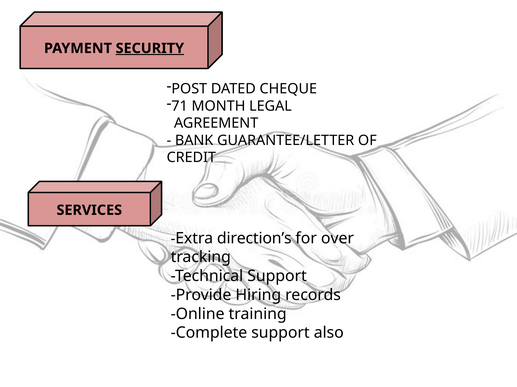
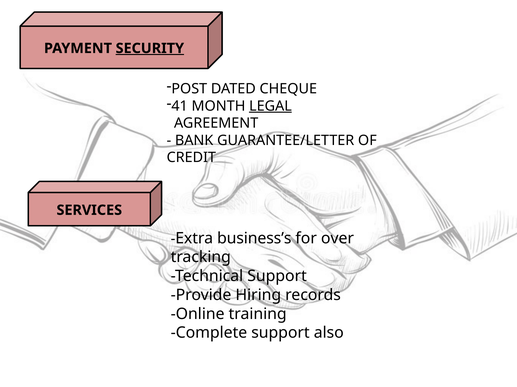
71: 71 -> 41
LEGAL underline: none -> present
direction’s: direction’s -> business’s
